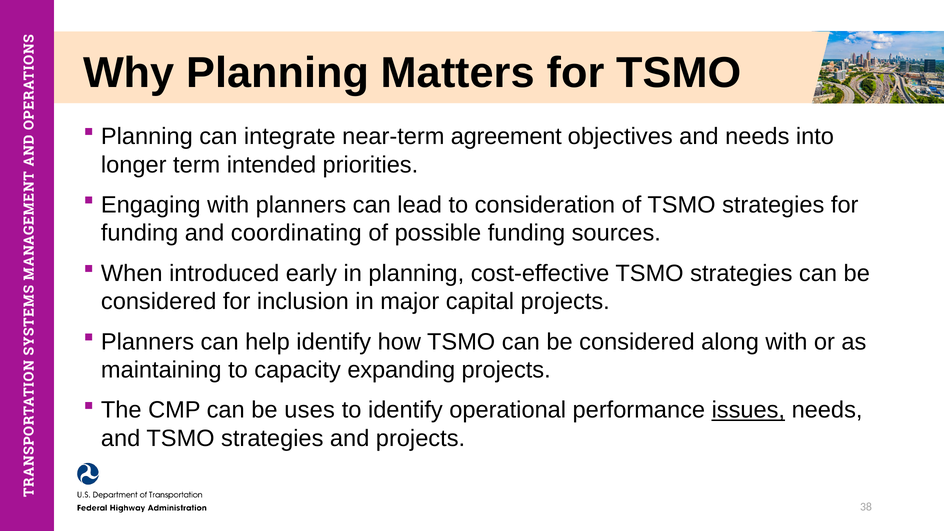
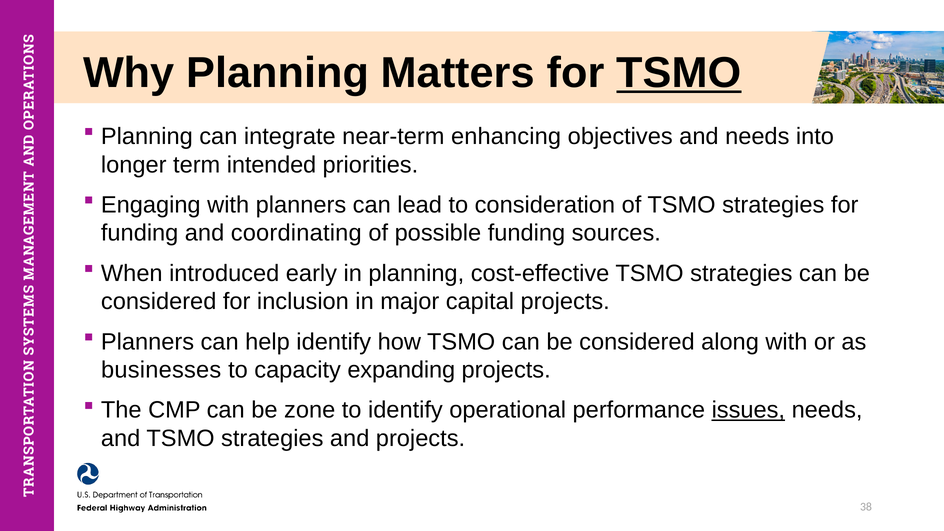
TSMO at (679, 73) underline: none -> present
agreement: agreement -> enhancing
maintaining: maintaining -> businesses
uses: uses -> zone
